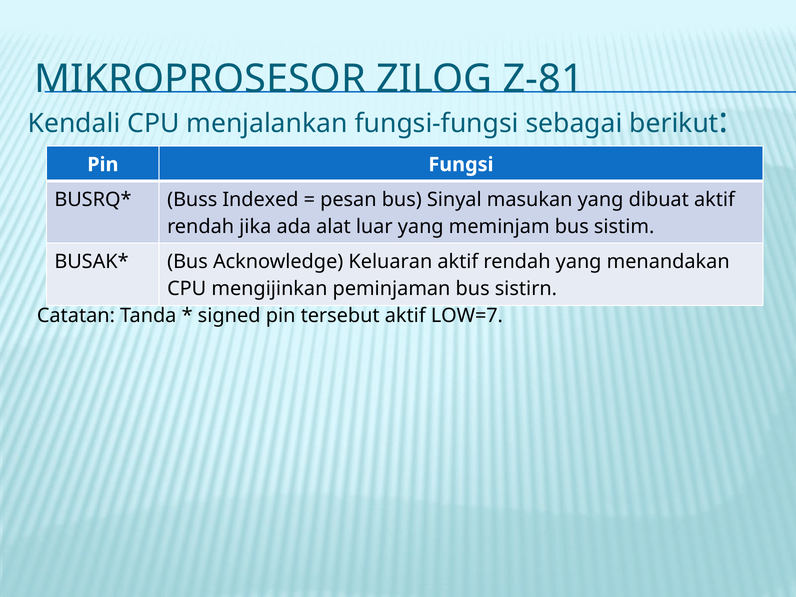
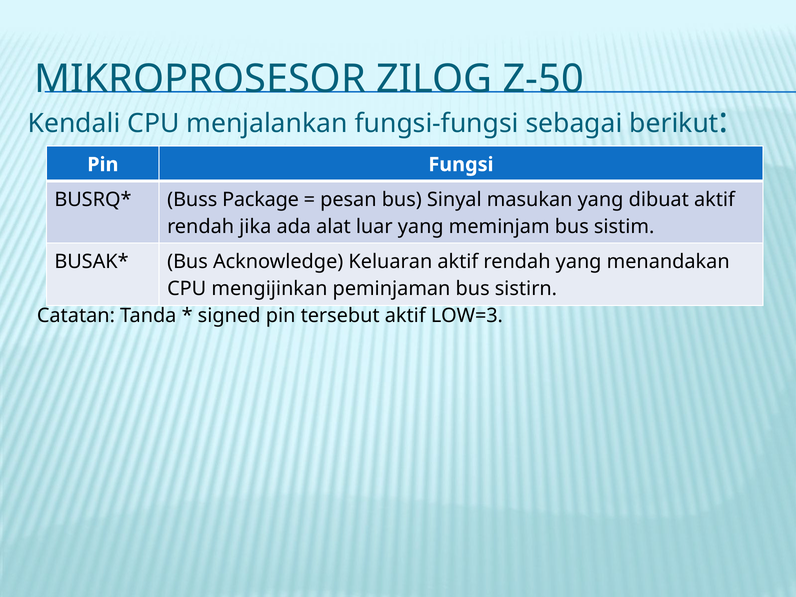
Z-81: Z-81 -> Z-50
Indexed: Indexed -> Package
LOW=7: LOW=7 -> LOW=3
